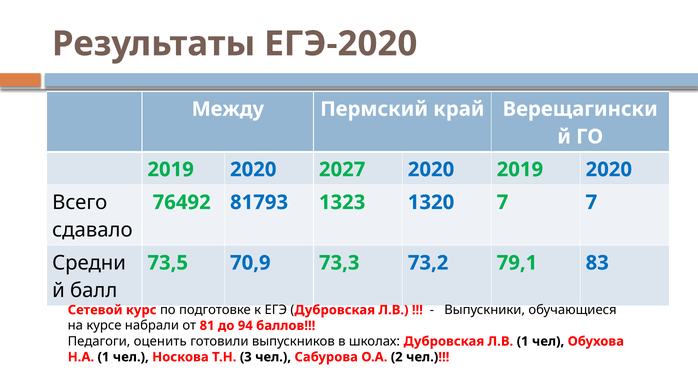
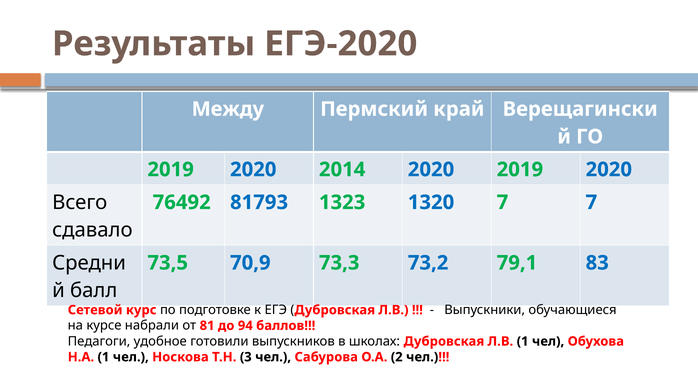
2027: 2027 -> 2014
оценить: оценить -> удобное
